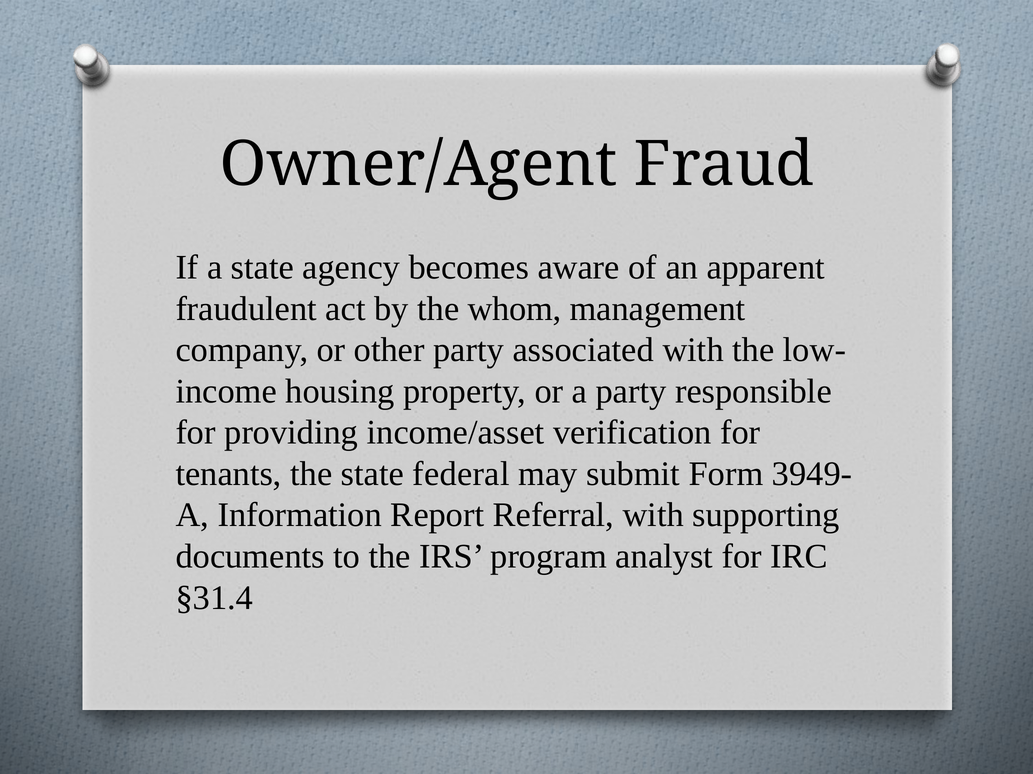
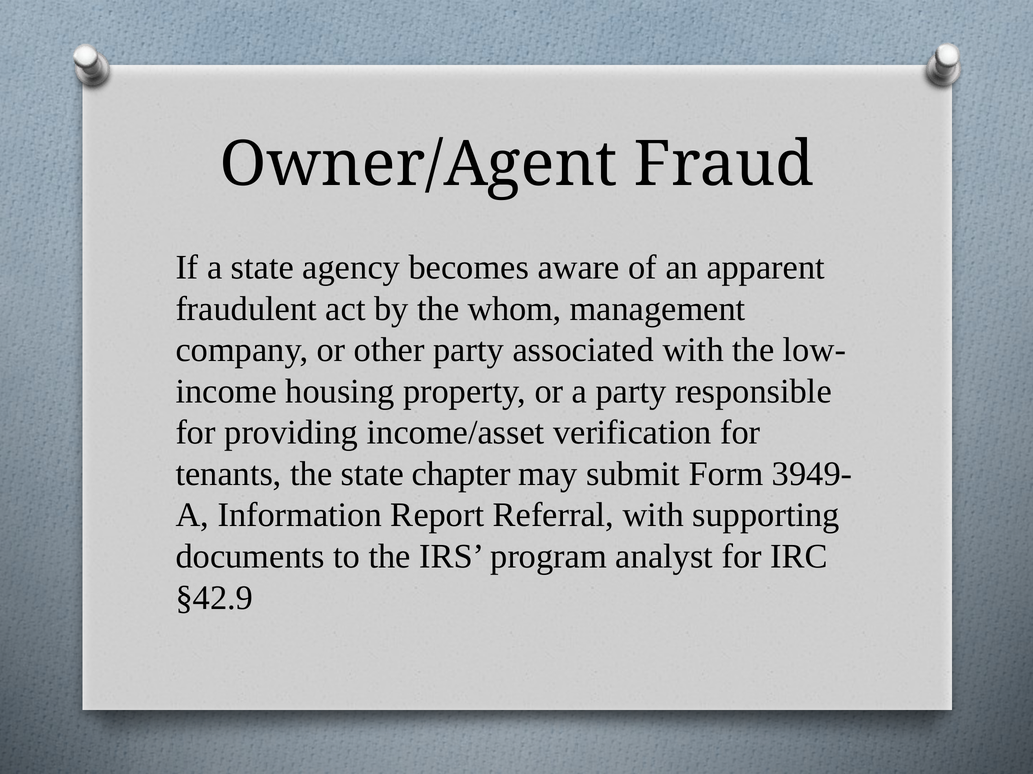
federal: federal -> chapter
§31.4: §31.4 -> §42.9
